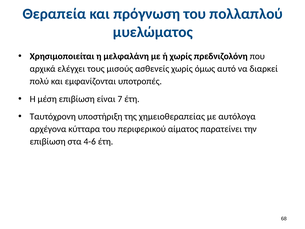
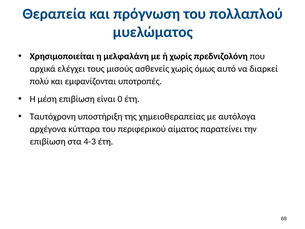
7: 7 -> 0
4-6: 4-6 -> 4-3
